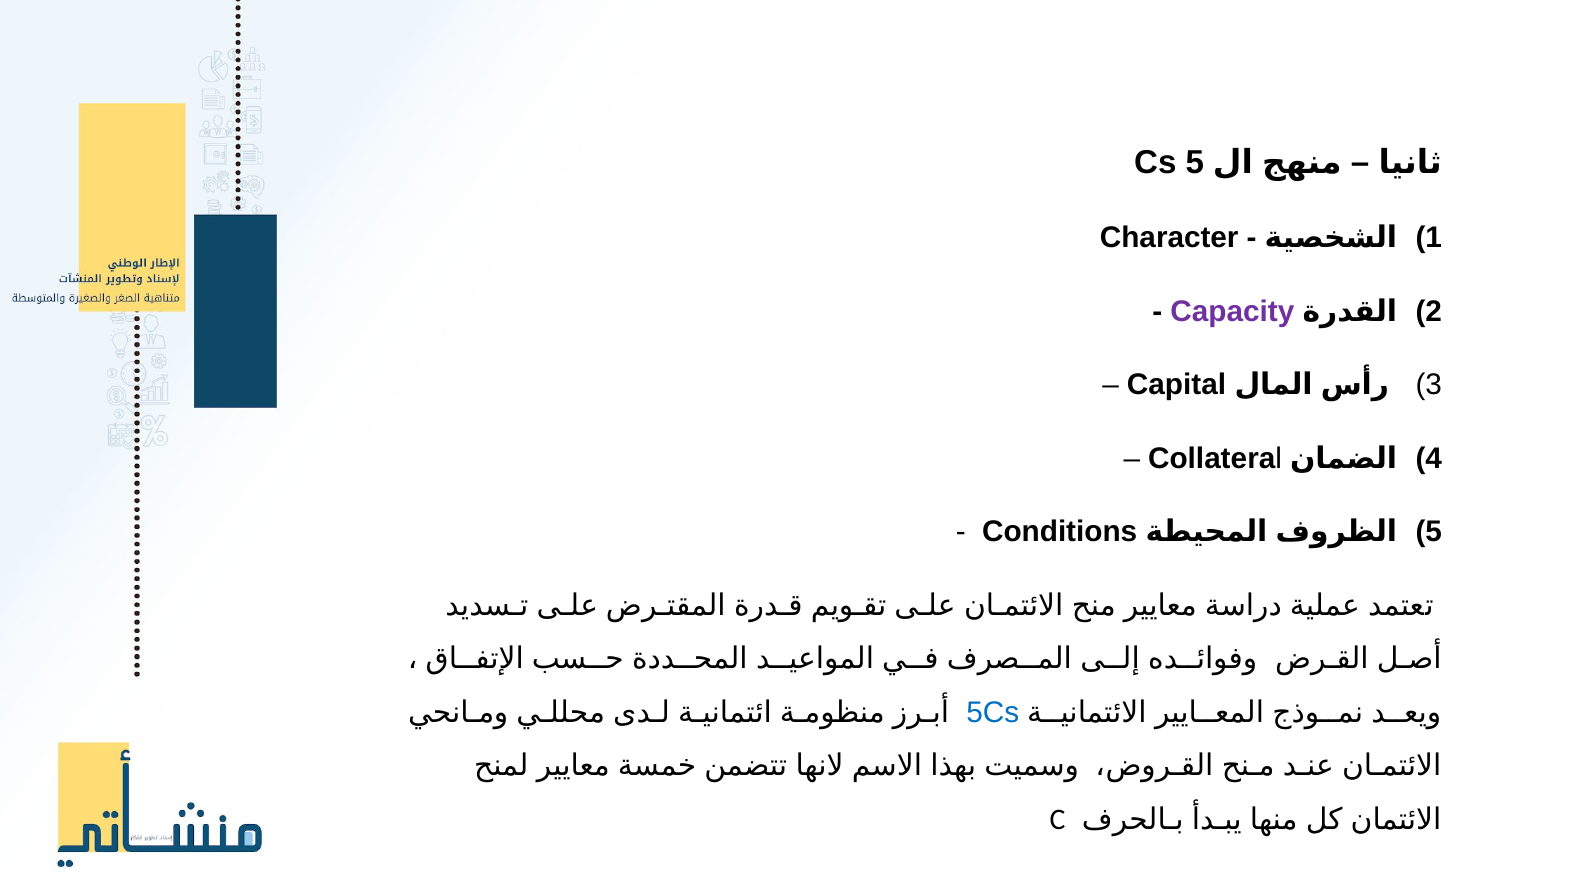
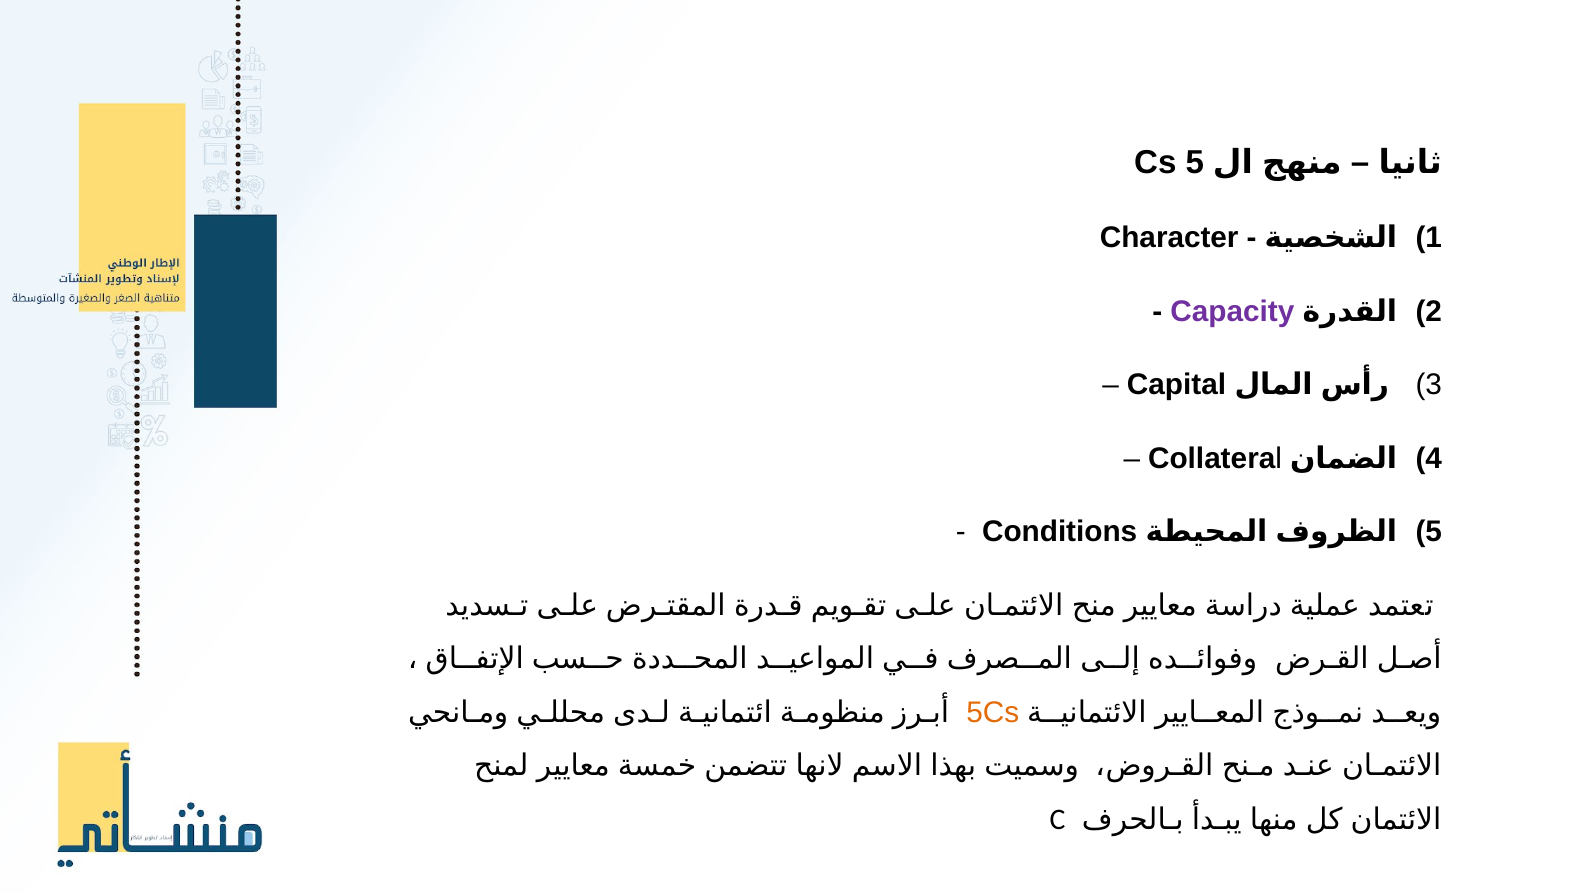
5Cs colour: blue -> orange
